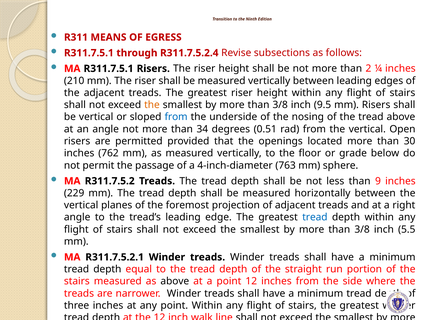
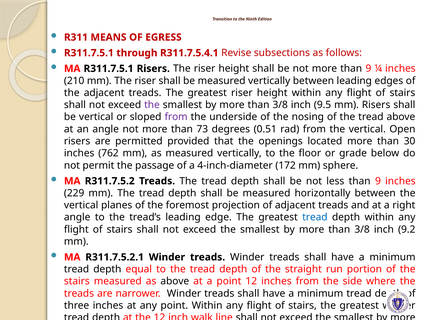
R311.7.5.2.4: R311.7.5.2.4 -> R311.7.5.4.1
more than 2: 2 -> 9
the at (152, 105) colour: orange -> purple
from at (176, 117) colour: blue -> purple
34: 34 -> 73
763: 763 -> 172
5.5: 5.5 -> 9.2
